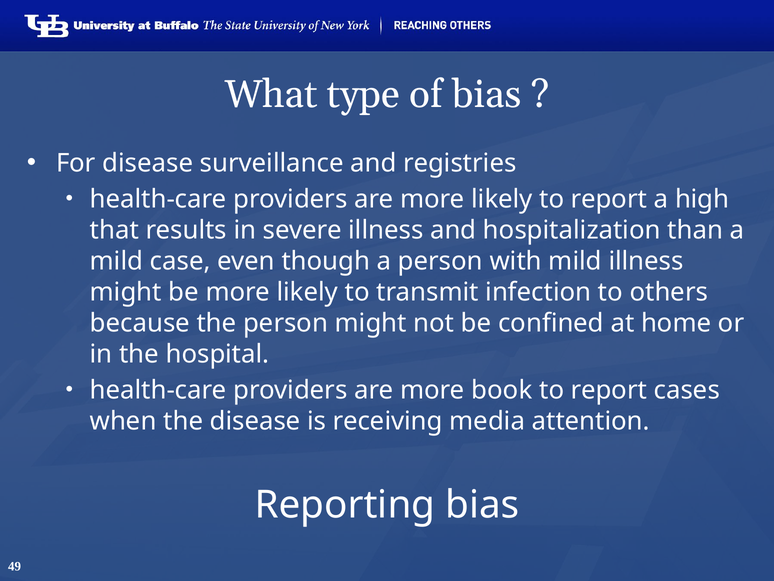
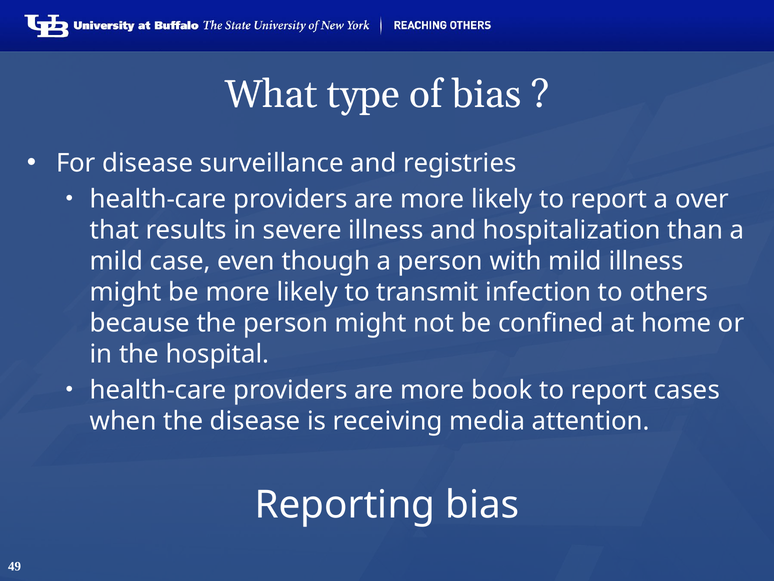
high: high -> over
